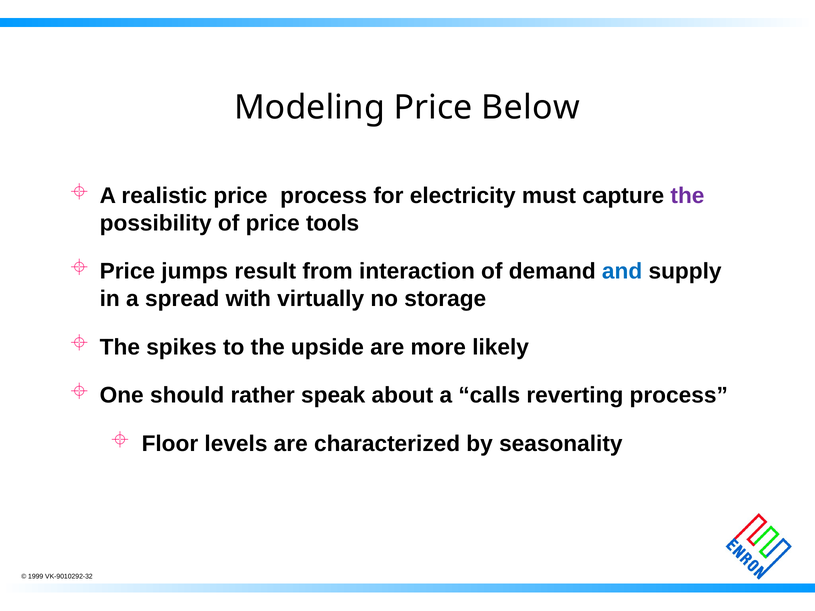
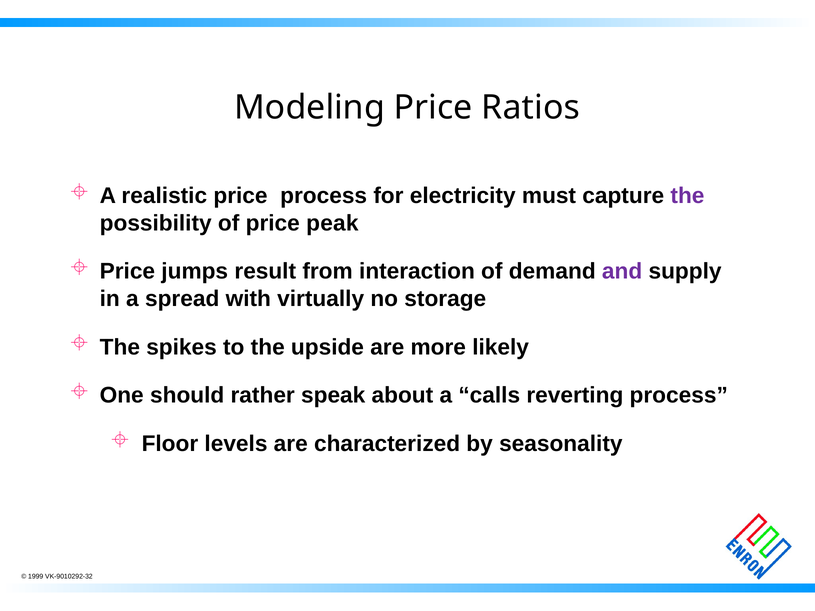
Below: Below -> Ratios
tools: tools -> peak
and colour: blue -> purple
